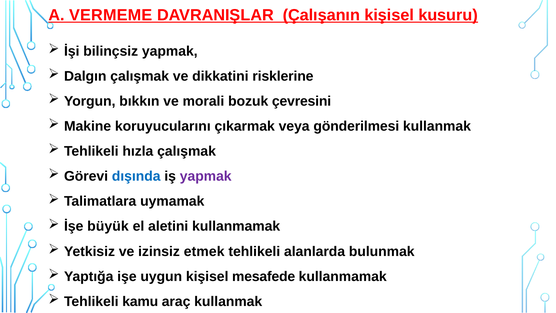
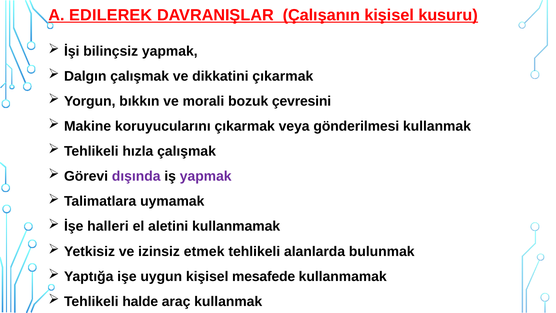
VERMEME: VERMEME -> EDILEREK
dikkatini risklerine: risklerine -> çıkarmak
dışında colour: blue -> purple
büyük: büyük -> halleri
kamu: kamu -> halde
